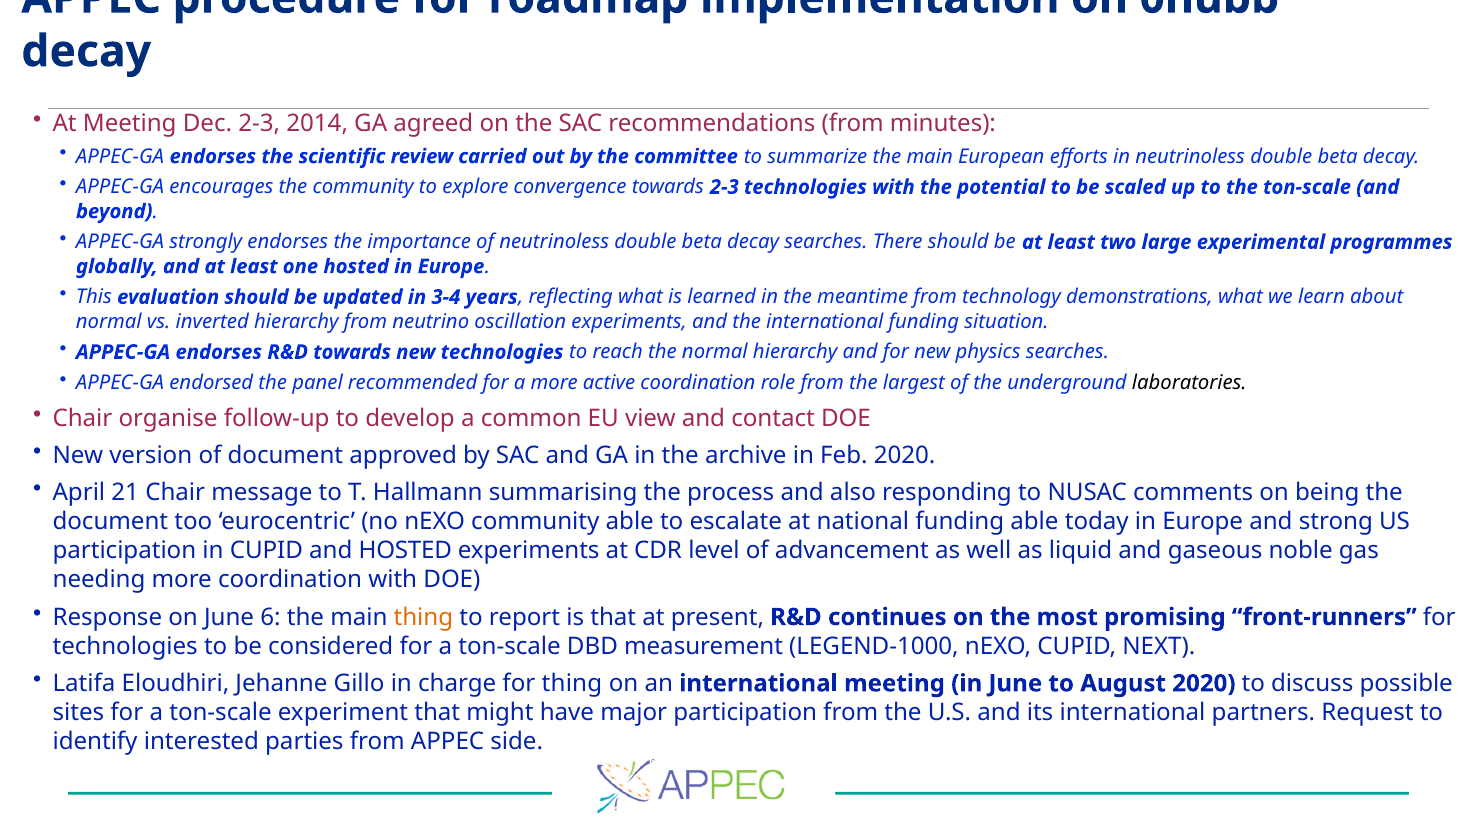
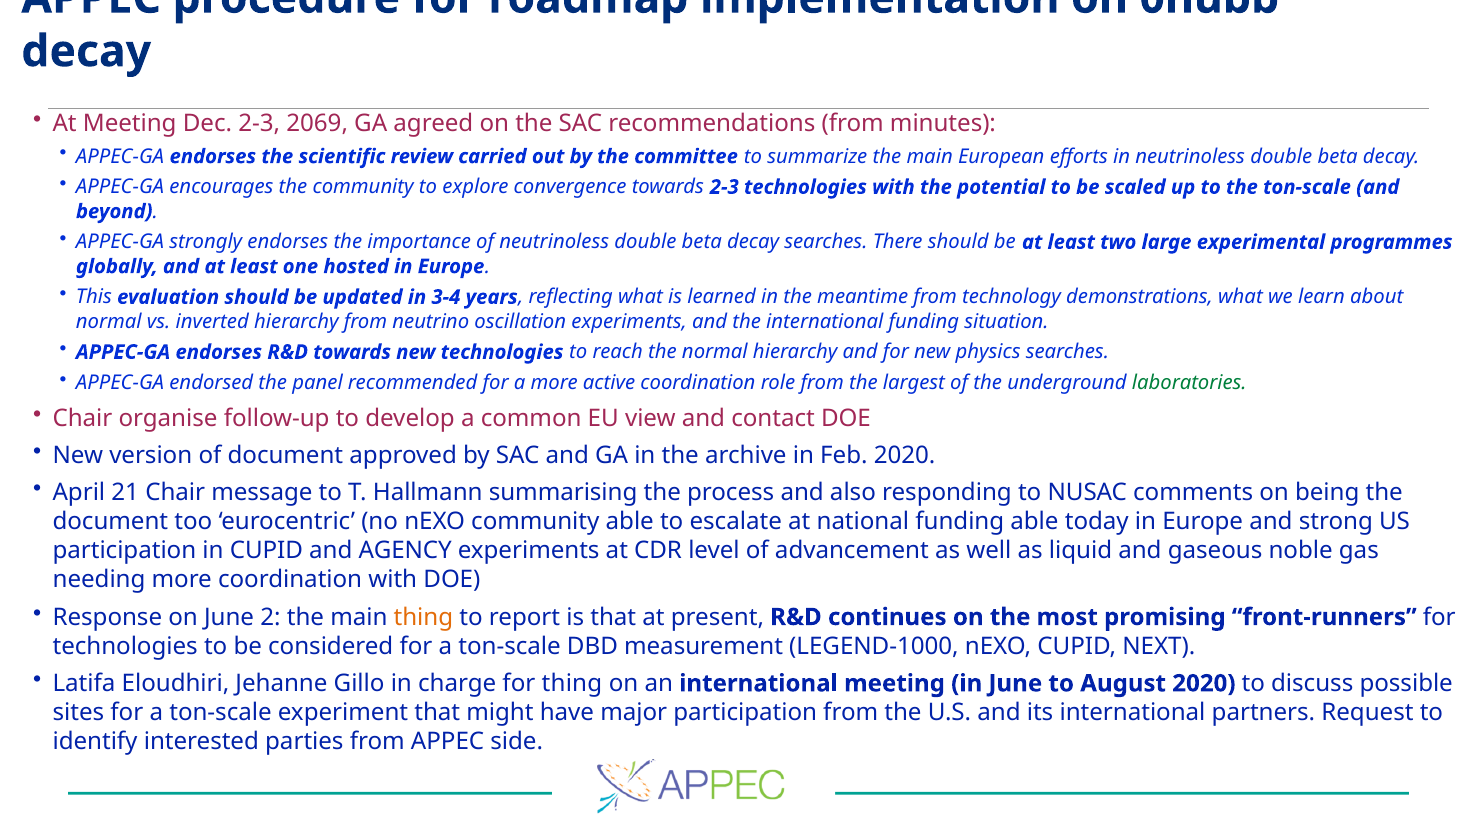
2014: 2014 -> 2069
laboratories colour: black -> green
and HOSTED: HOSTED -> AGENCY
6: 6 -> 2
